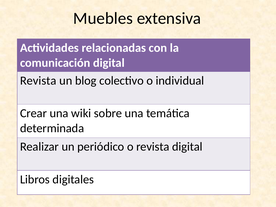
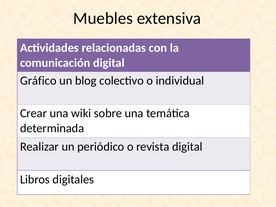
Revista at (38, 81): Revista -> Gráfico
